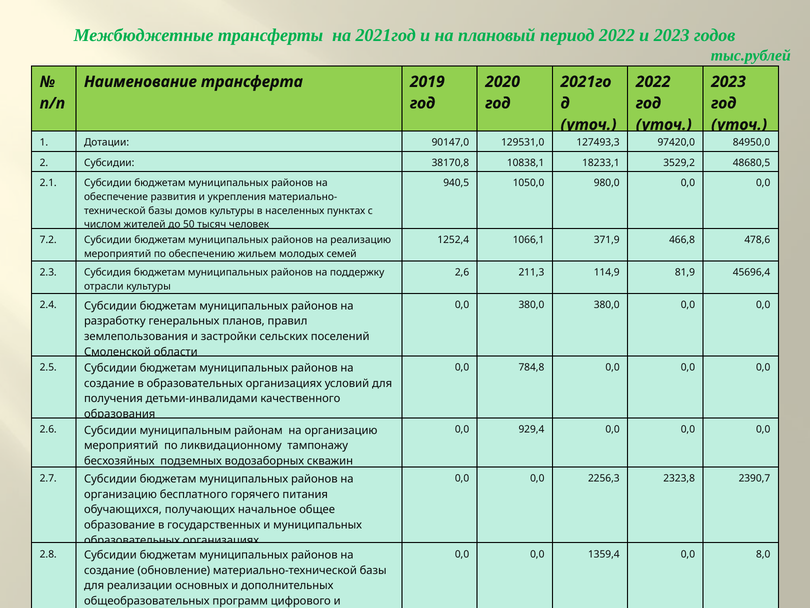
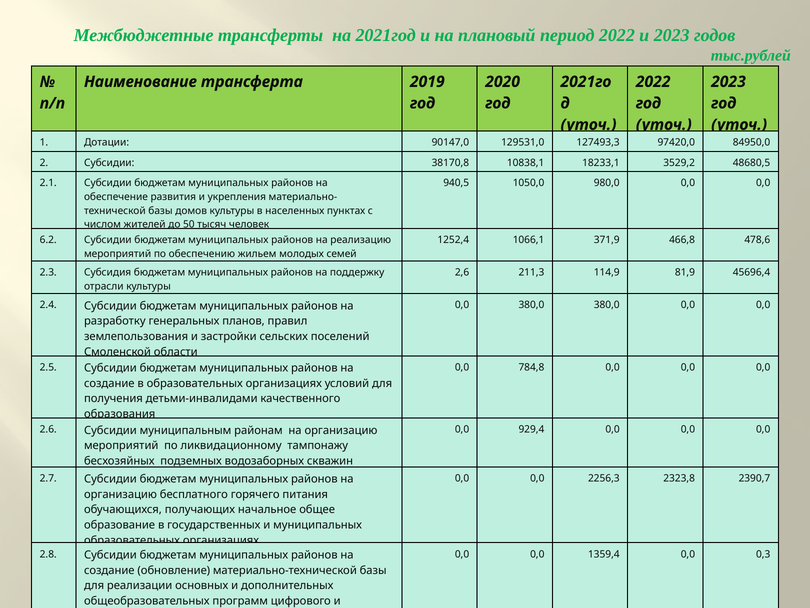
7.2: 7.2 -> 6.2
8,0: 8,0 -> 0,3
